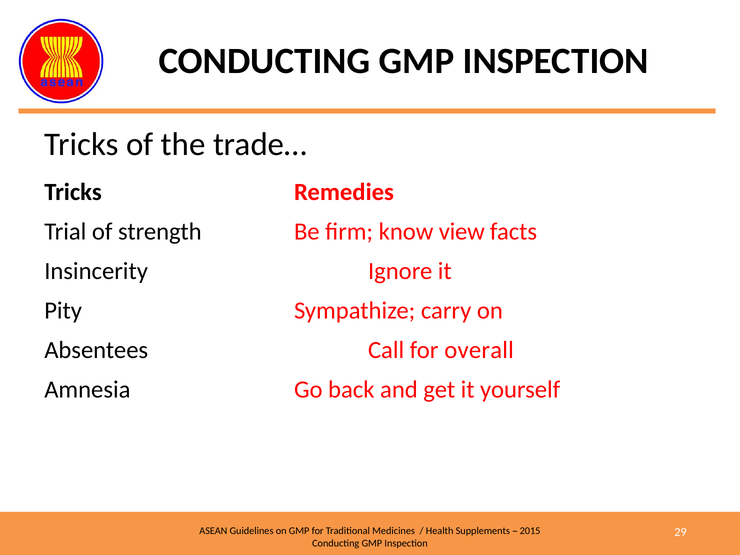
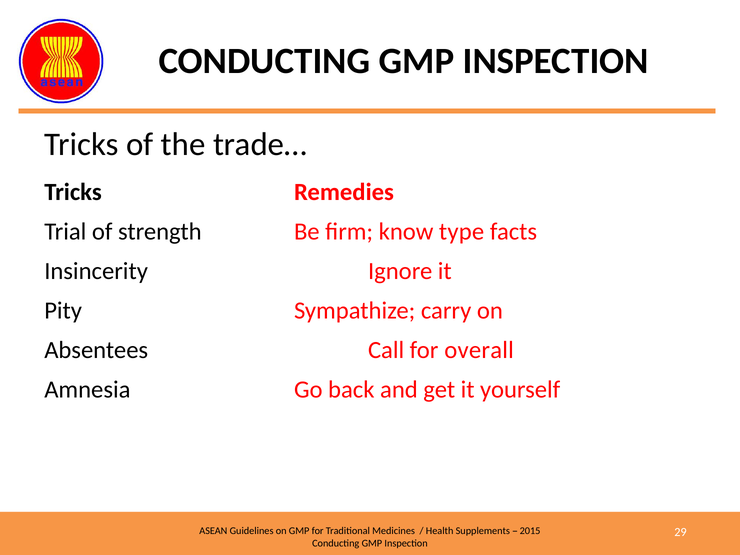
view: view -> type
